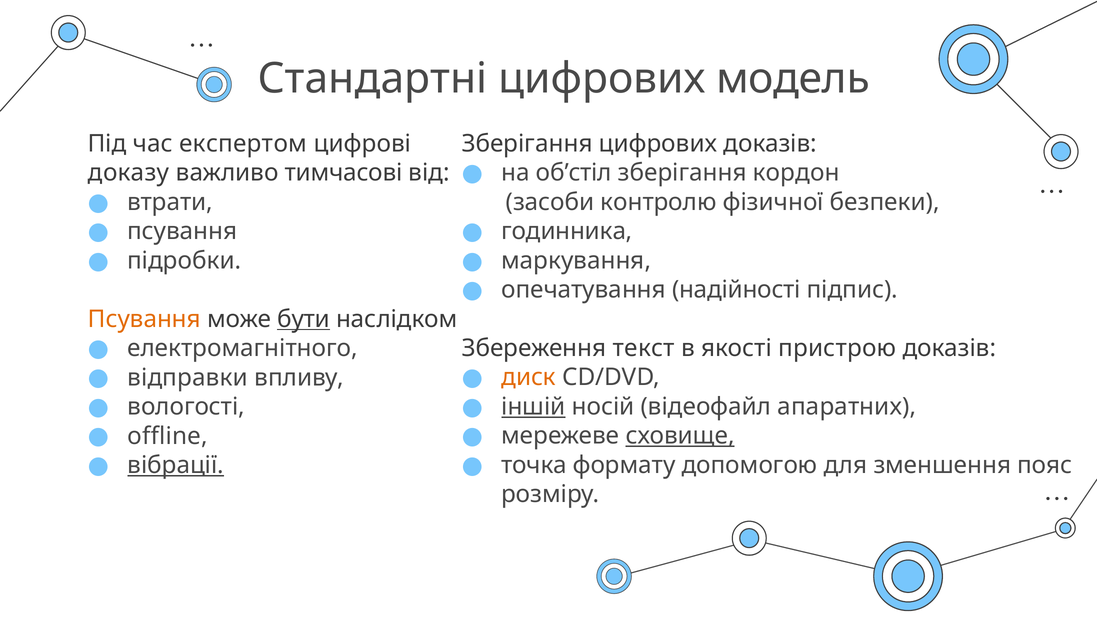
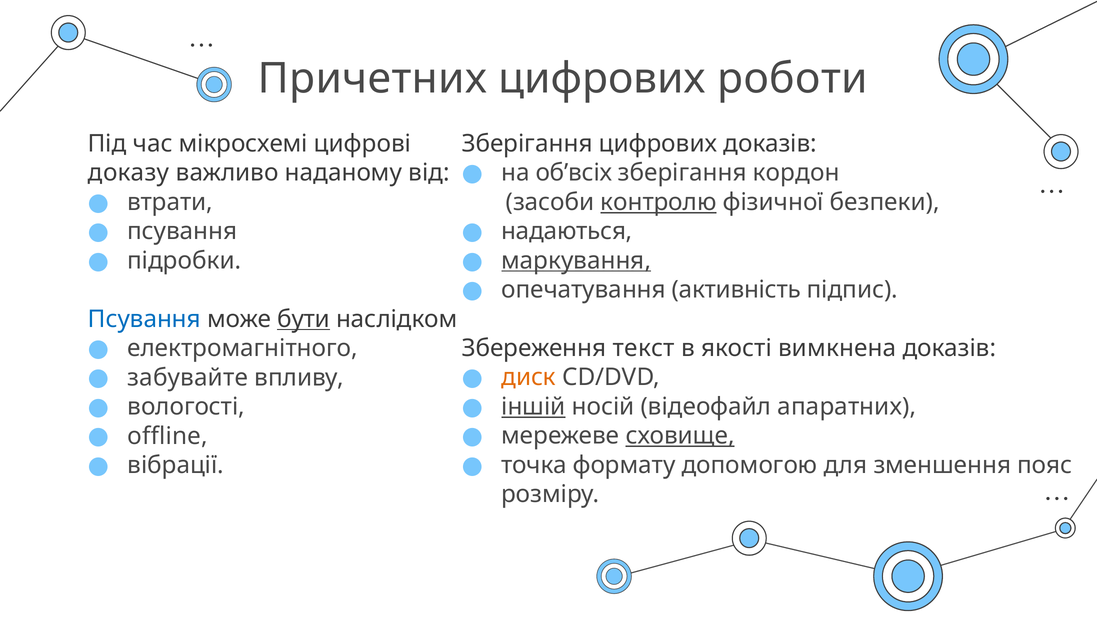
Стандартні: Стандартні -> Причетних
модель: модель -> роботи
експертом: експертом -> мікросхемі
об’стіл: об’стіл -> об’всіх
тимчасові: тимчасові -> наданому
контролю underline: none -> present
годинника: годинника -> надаються
маркування underline: none -> present
надійності: надійності -> активність
Псування at (144, 319) colour: orange -> blue
пристрою: пристрою -> вимкнена
відправки: відправки -> забувайте
вібрації underline: present -> none
